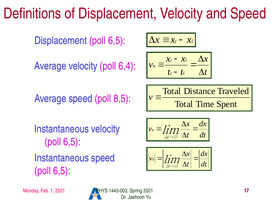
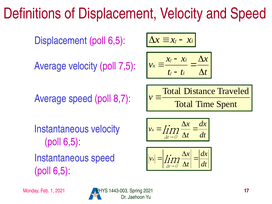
6,4: 6,4 -> 7,5
8,5: 8,5 -> 8,7
